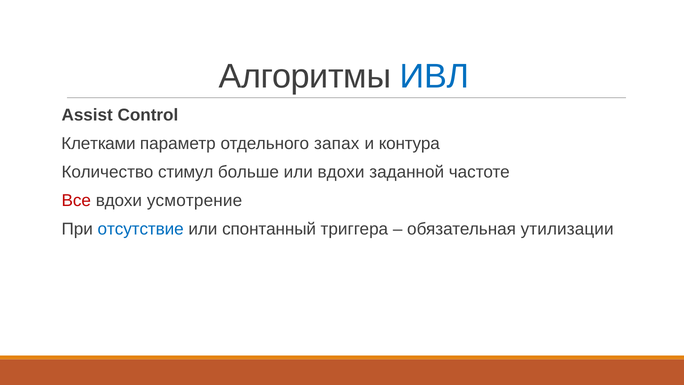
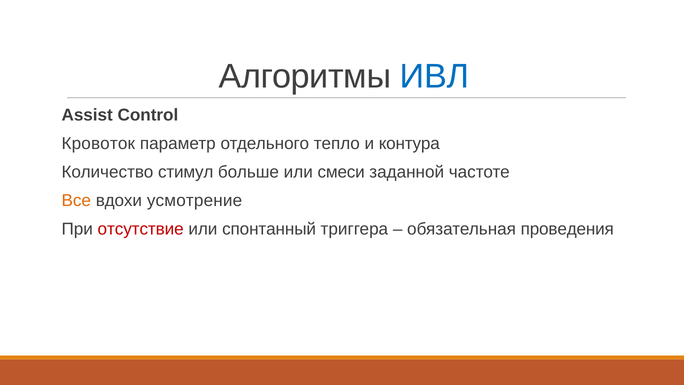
Клетками: Клетками -> Кровоток
запах: запах -> тепло
или вдохи: вдохи -> смеси
Все colour: red -> orange
отсутствие colour: blue -> red
утилизации: утилизации -> проведения
